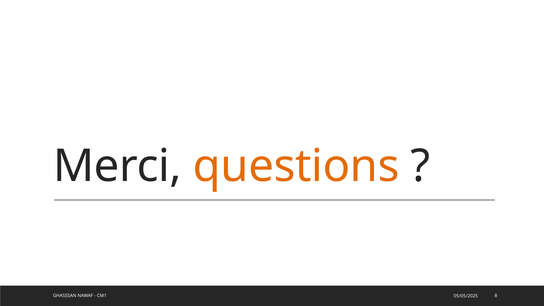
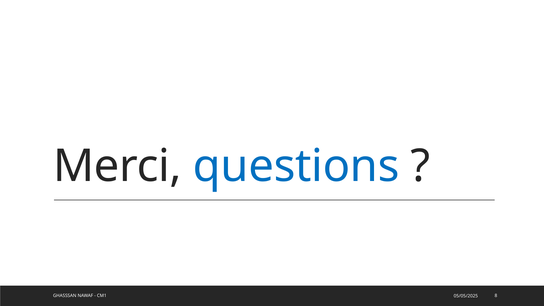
questions colour: orange -> blue
